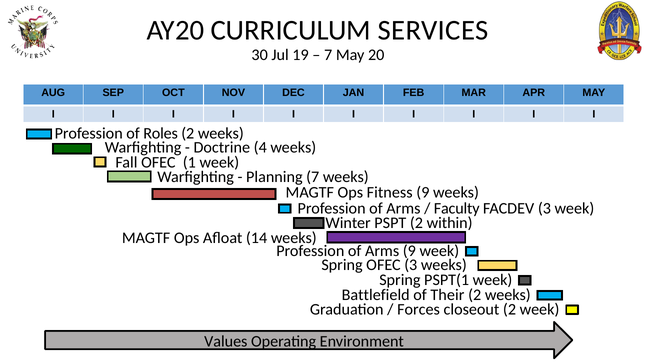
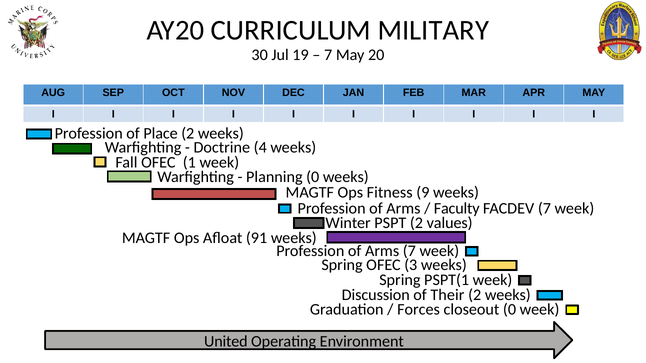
SERVICES: SERVICES -> MILITARY
Roles: Roles -> Place
Planning 7: 7 -> 0
FACDEV 3: 3 -> 7
within: within -> values
14: 14 -> 91
Arms 9: 9 -> 7
Battlefield: Battlefield -> Discussion
closeout 2: 2 -> 0
Values: Values -> United
